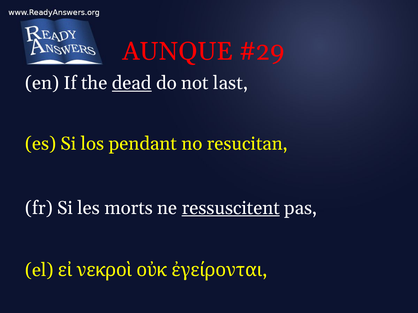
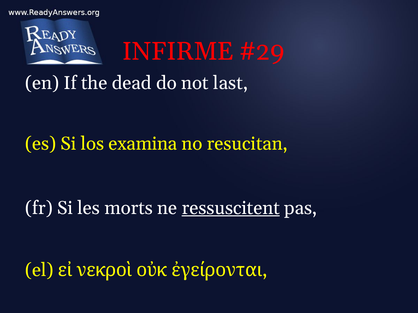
AUNQUE: AUNQUE -> INFIRME
dead underline: present -> none
pendant: pendant -> examina
